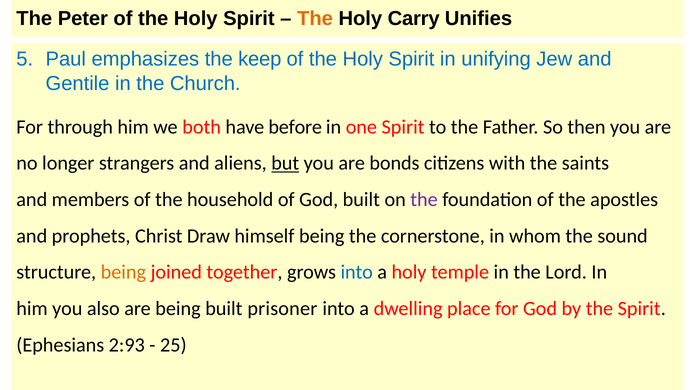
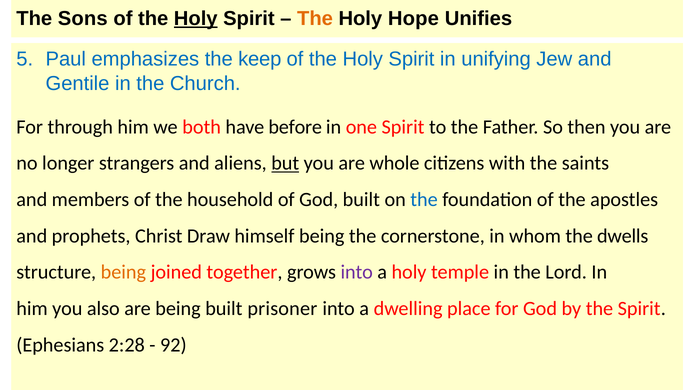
Peter: Peter -> Sons
Holy at (196, 19) underline: none -> present
Carry: Carry -> Hope
bonds: bonds -> whole
the at (424, 199) colour: purple -> blue
sound: sound -> dwells
into at (357, 272) colour: blue -> purple
2:93: 2:93 -> 2:28
25: 25 -> 92
